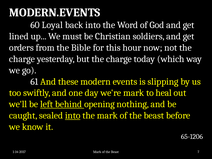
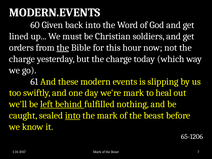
Loyal: Loyal -> Given
the at (63, 48) underline: none -> present
opening: opening -> fulfilled
